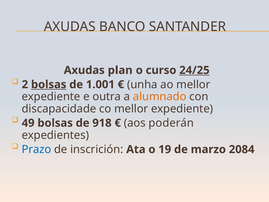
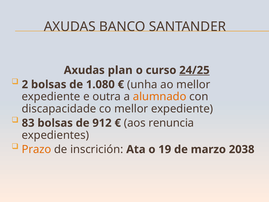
bolsas at (49, 84) underline: present -> none
1.001: 1.001 -> 1.080
49: 49 -> 83
918: 918 -> 912
poderán: poderán -> renuncia
Prazo colour: blue -> orange
2084: 2084 -> 2038
